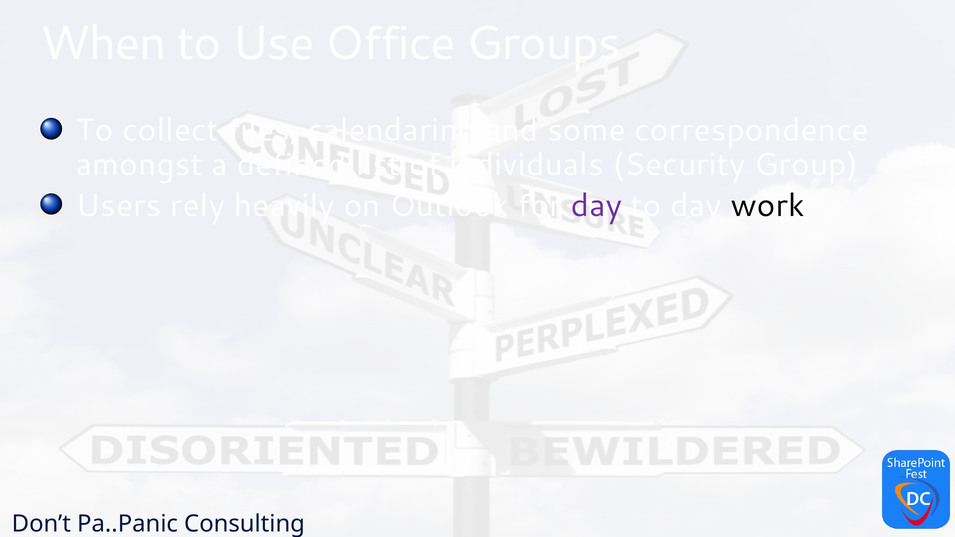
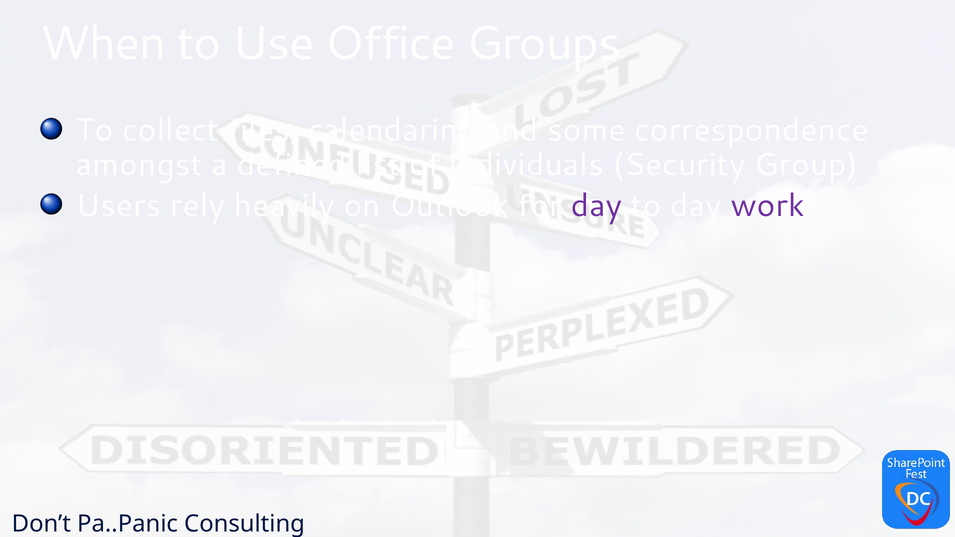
work colour: black -> purple
